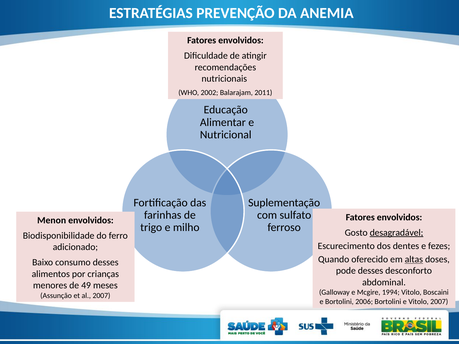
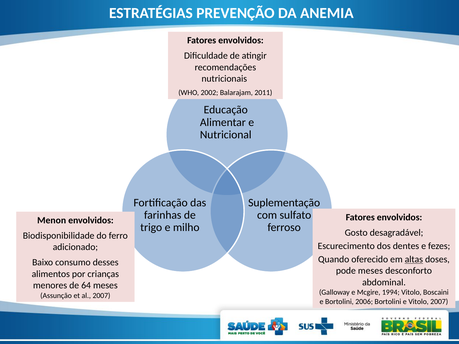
desagradável underline: present -> none
pode desses: desses -> meses
49: 49 -> 64
